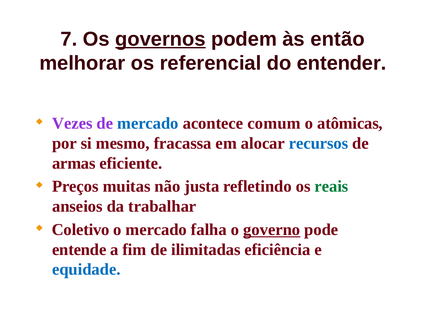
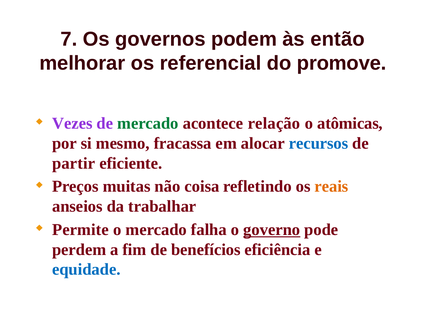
governos underline: present -> none
entender: entender -> promove
mercado at (148, 123) colour: blue -> green
comum: comum -> relação
armas: armas -> partir
justa: justa -> coisa
reais colour: green -> orange
Coletivo: Coletivo -> Permite
entende: entende -> perdem
ilimitadas: ilimitadas -> benefícios
